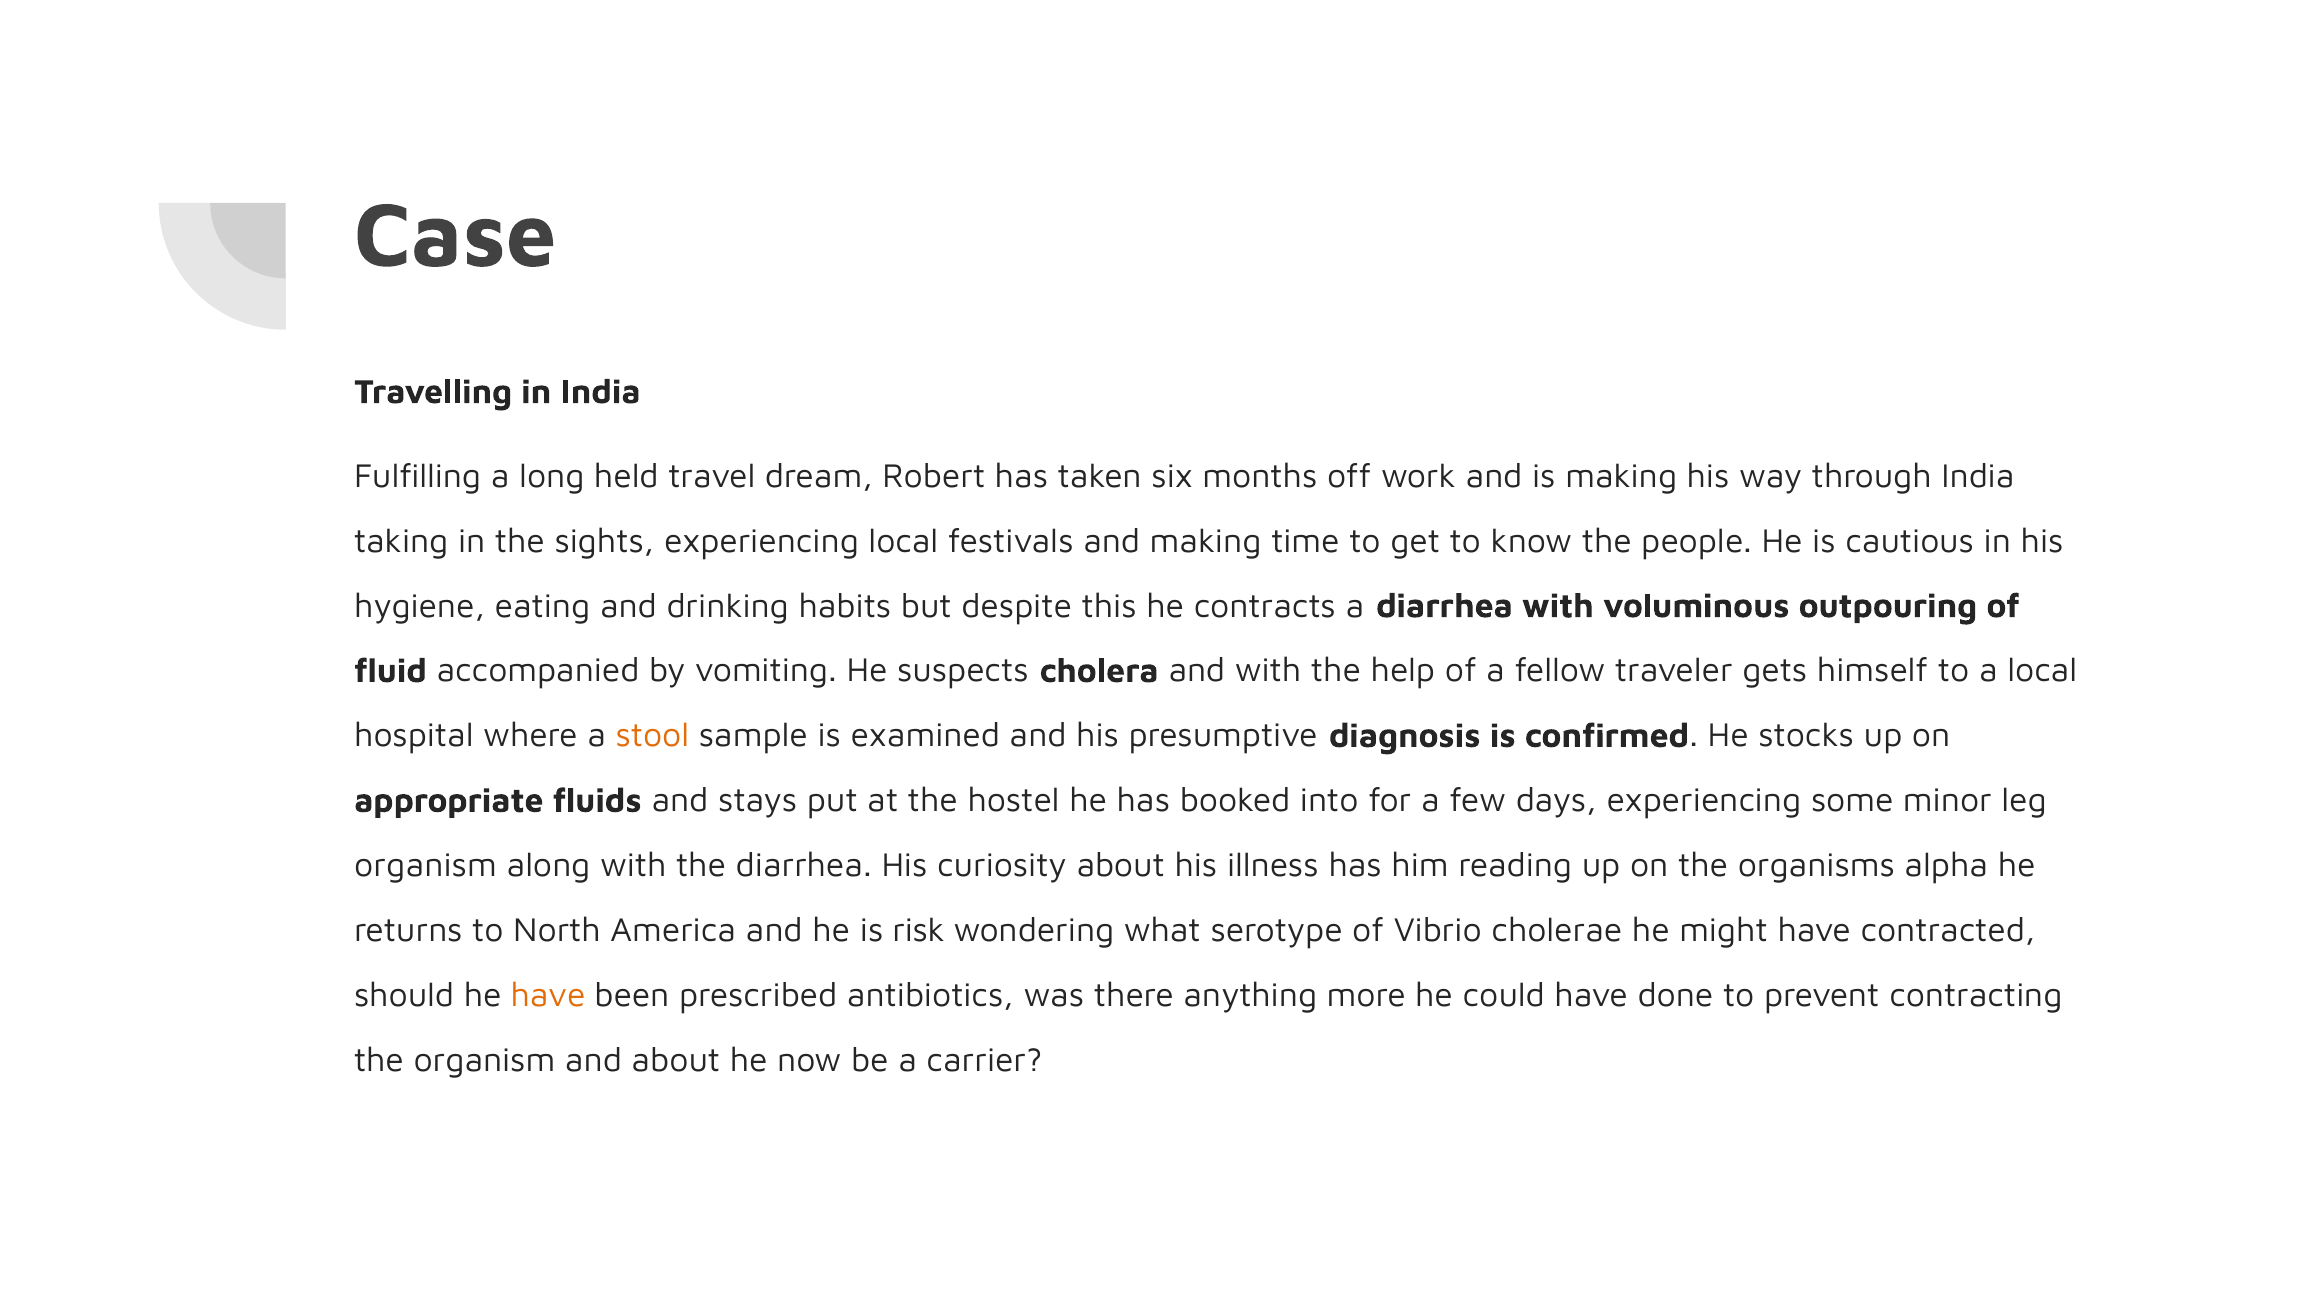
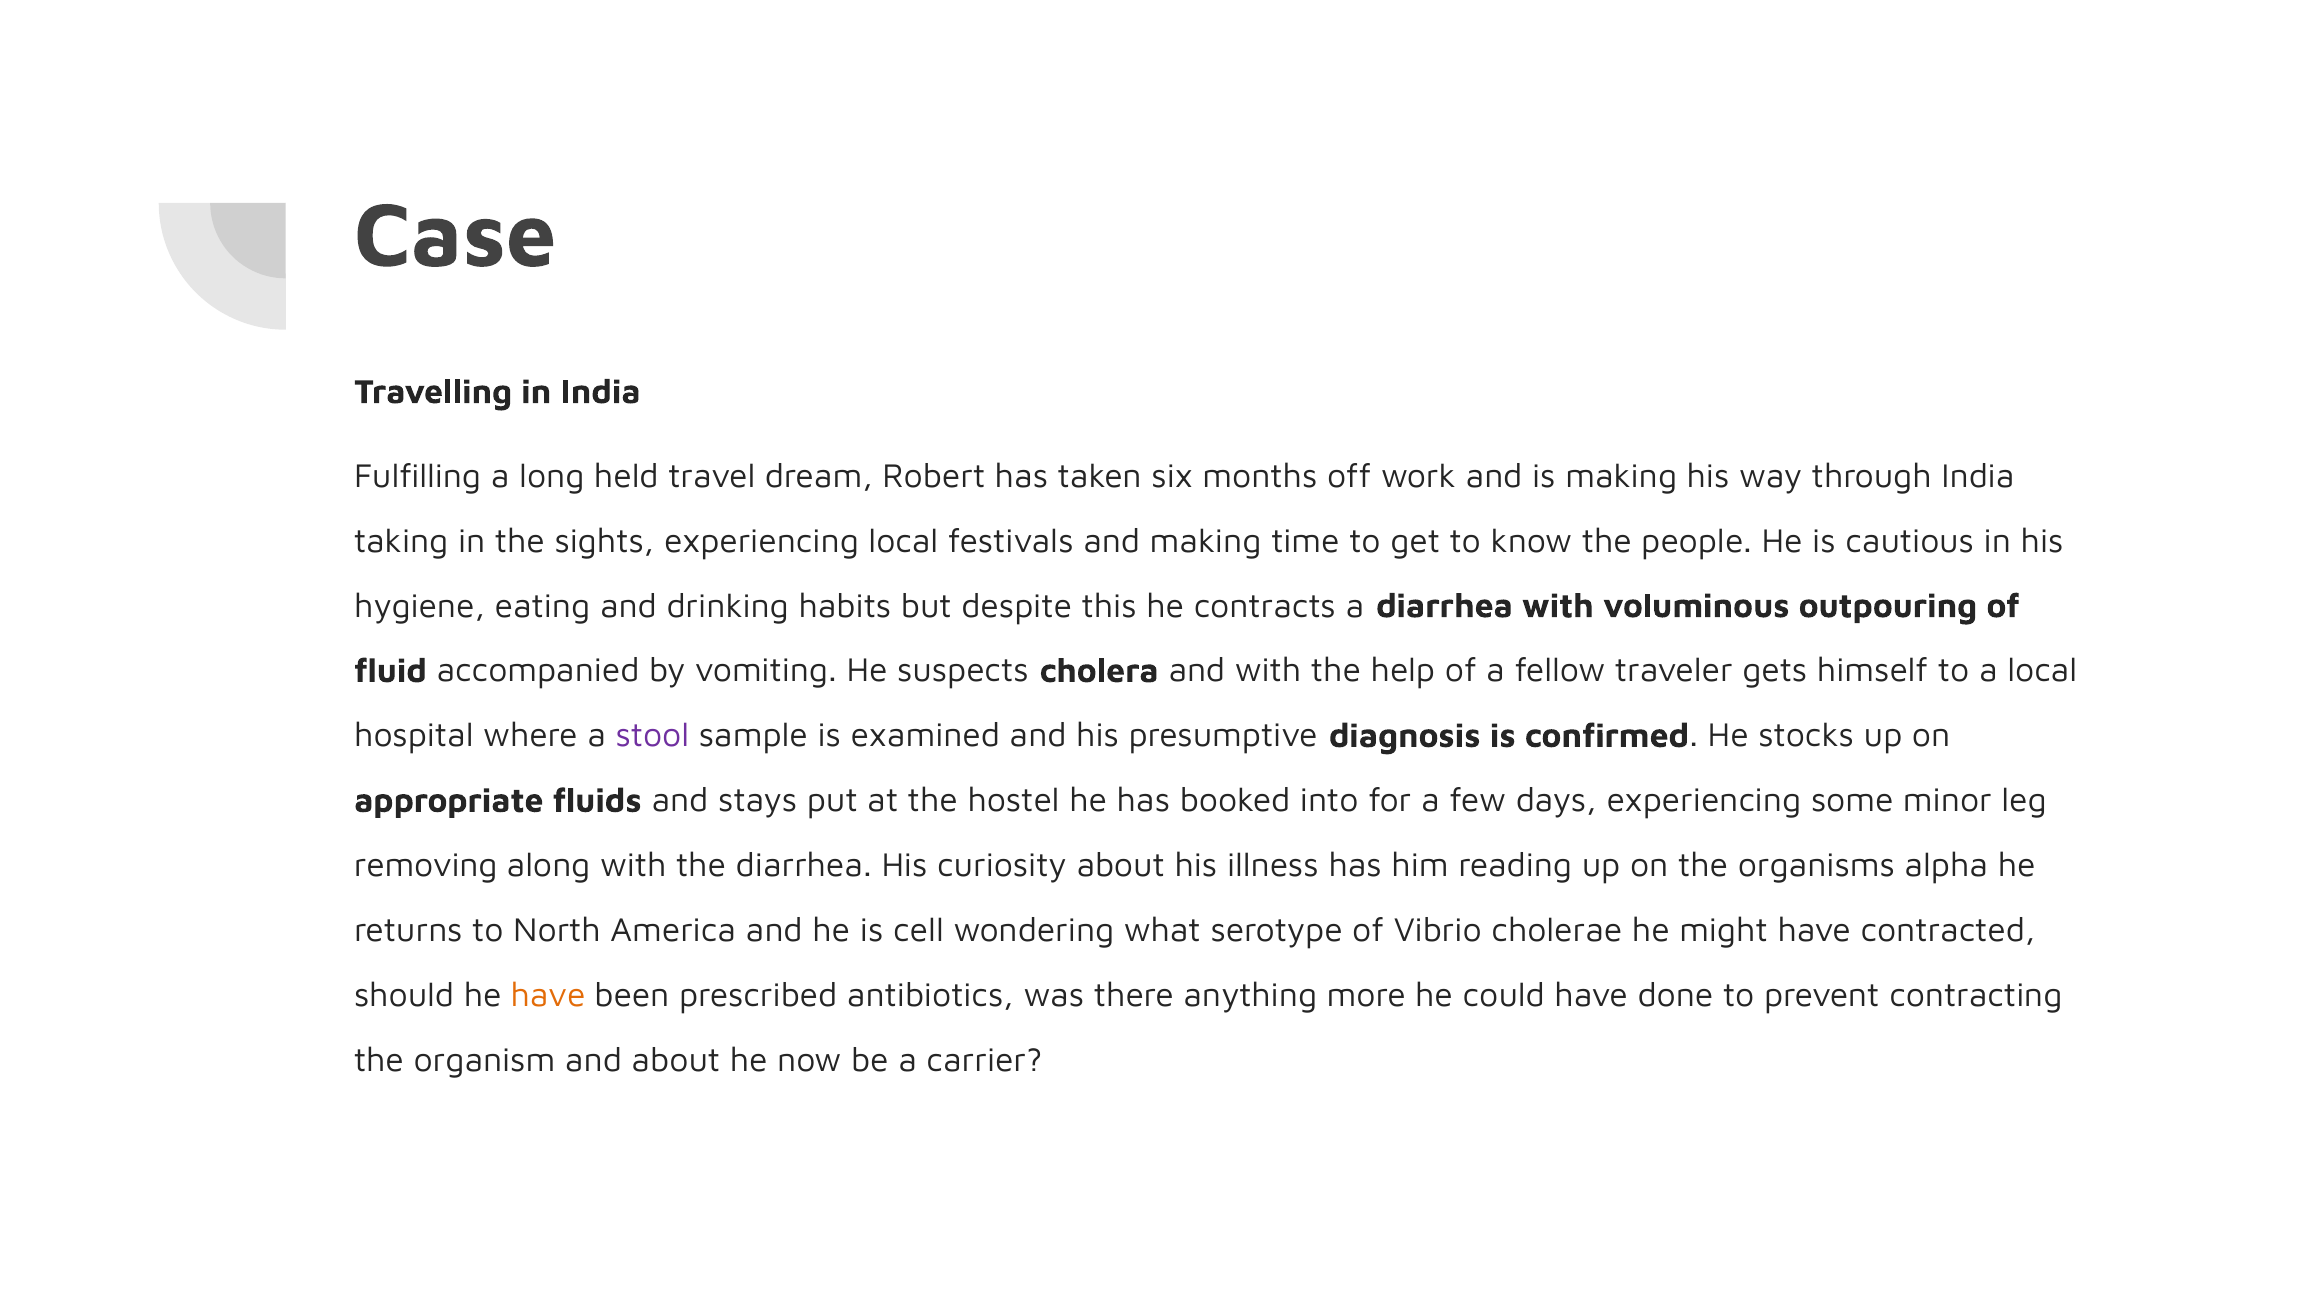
stool colour: orange -> purple
organism at (426, 865): organism -> removing
risk: risk -> cell
